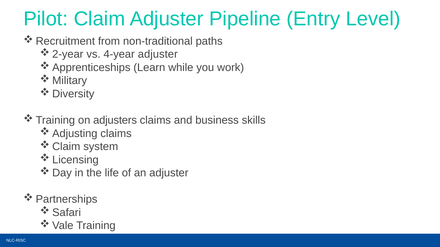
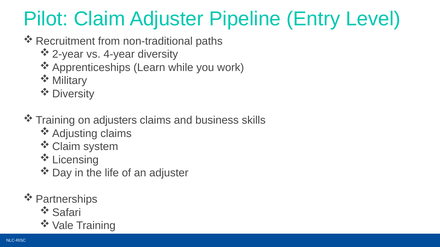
4-year adjuster: adjuster -> diversity
